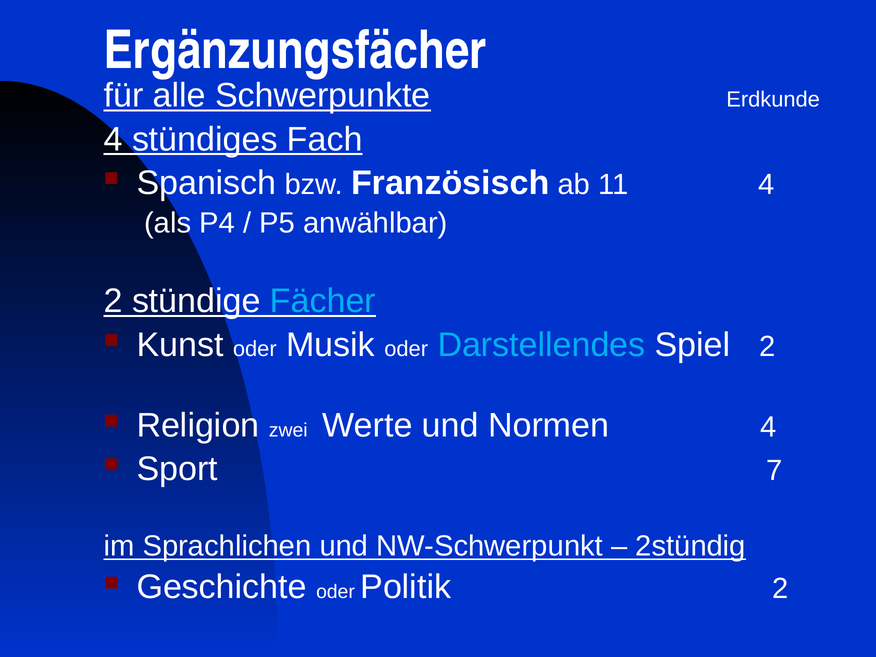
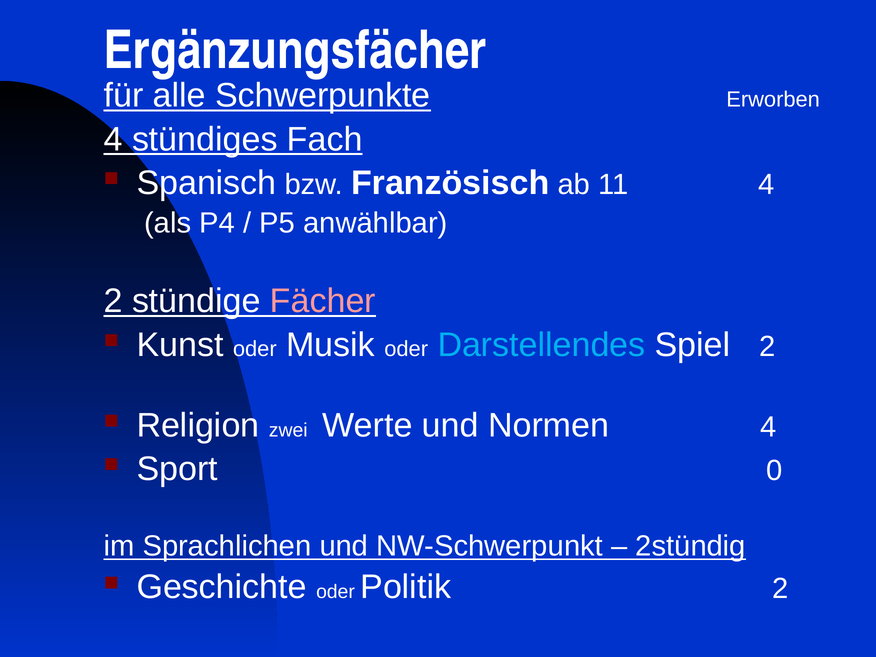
Erdkunde: Erdkunde -> Erworben
Fächer colour: light blue -> pink
7: 7 -> 0
